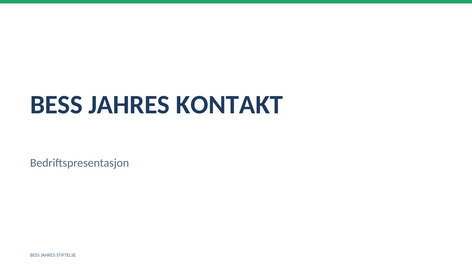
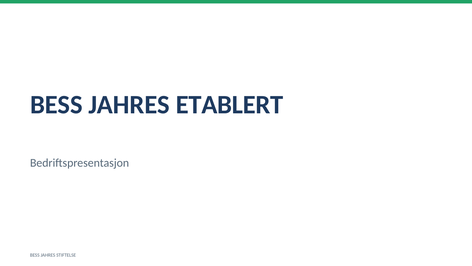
KONTAKT: KONTAKT -> ETABLERT
